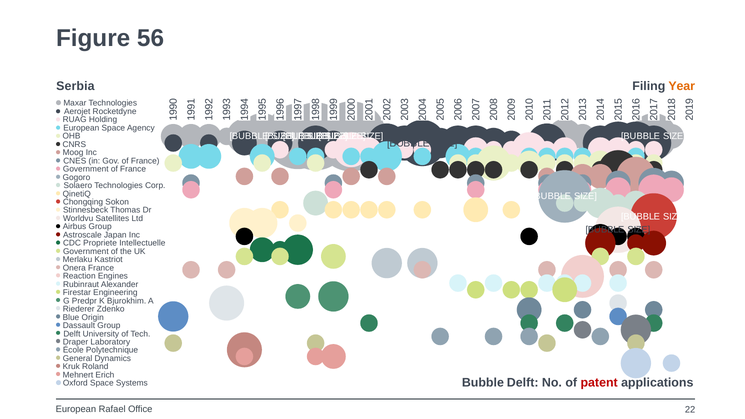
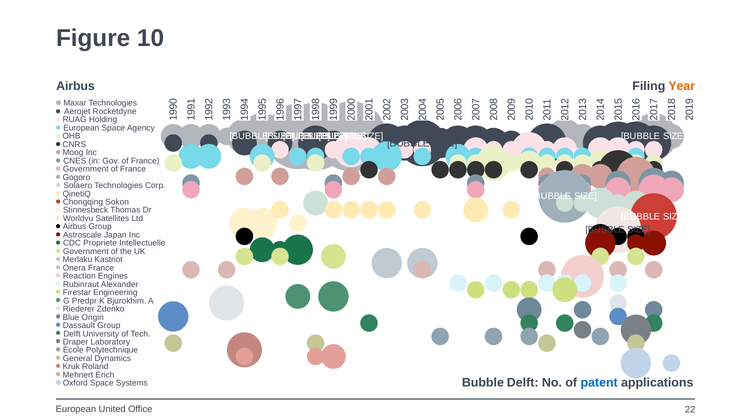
56: 56 -> 10
Serbia at (75, 86): Serbia -> Airbus
patent colour: red -> blue
Rafael: Rafael -> United
